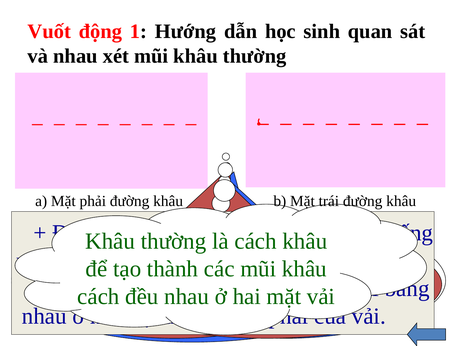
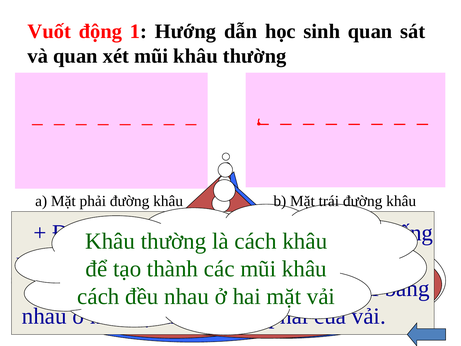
và nhau: nhau -> quan
